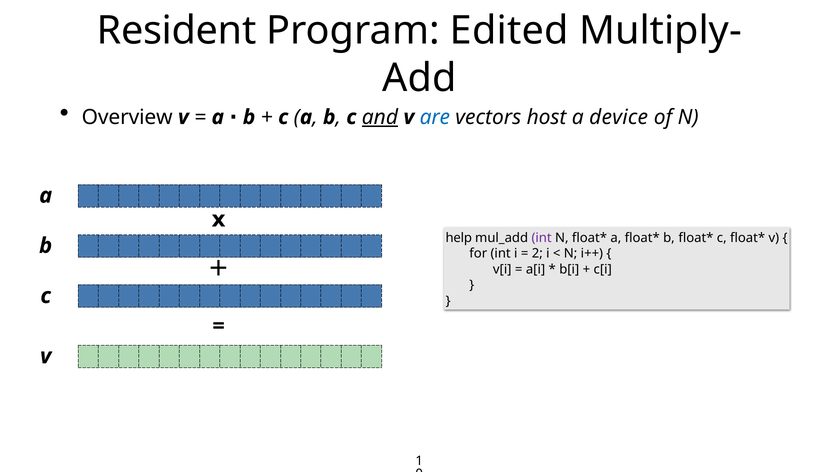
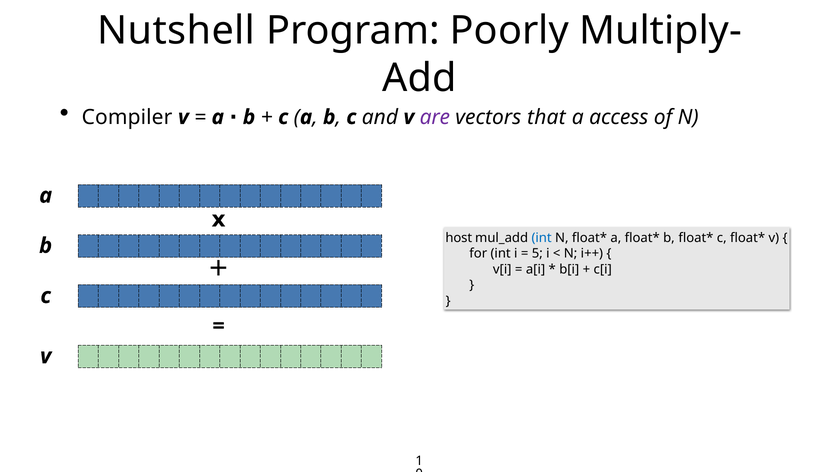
Resident: Resident -> Nutshell
Edited: Edited -> Poorly
Overview: Overview -> Compiler
and underline: present -> none
are colour: blue -> purple
host: host -> that
device: device -> access
help: help -> host
int at (542, 238) colour: purple -> blue
2: 2 -> 5
